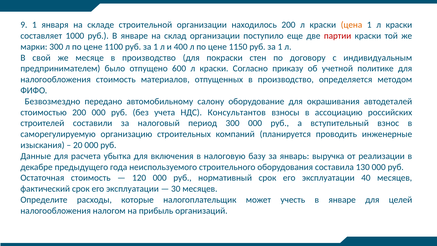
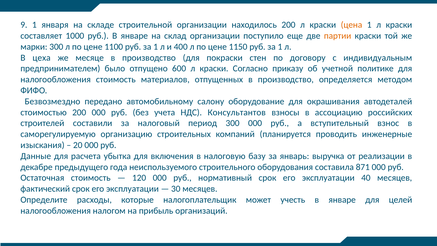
партии colour: red -> orange
свой: свой -> цеха
130: 130 -> 871
